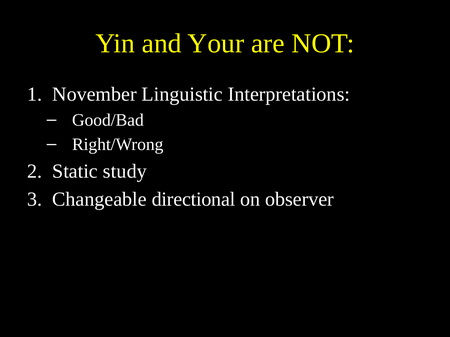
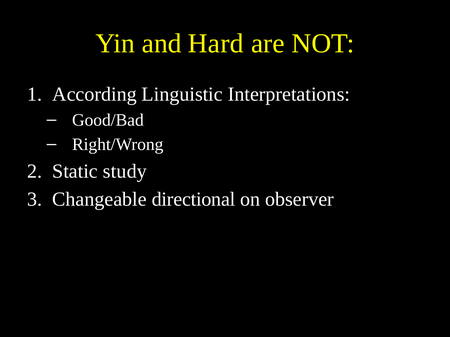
Your: Your -> Hard
November: November -> According
